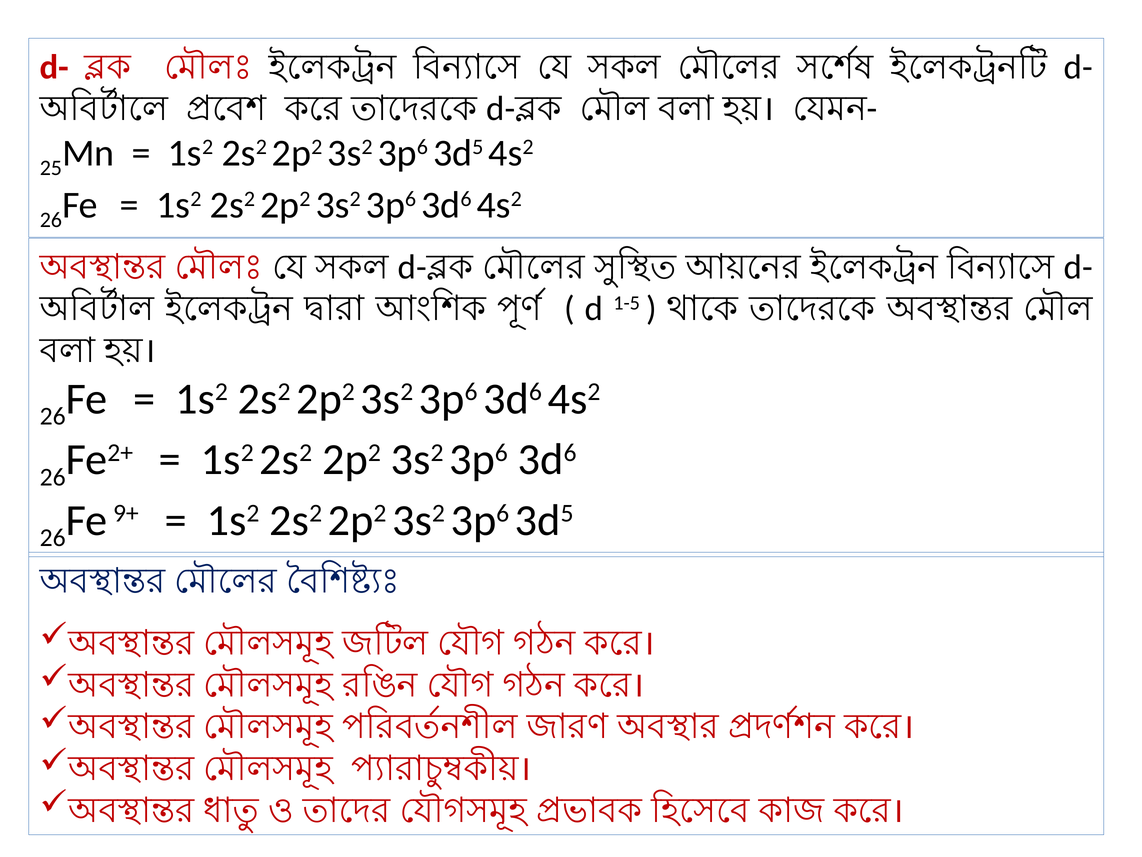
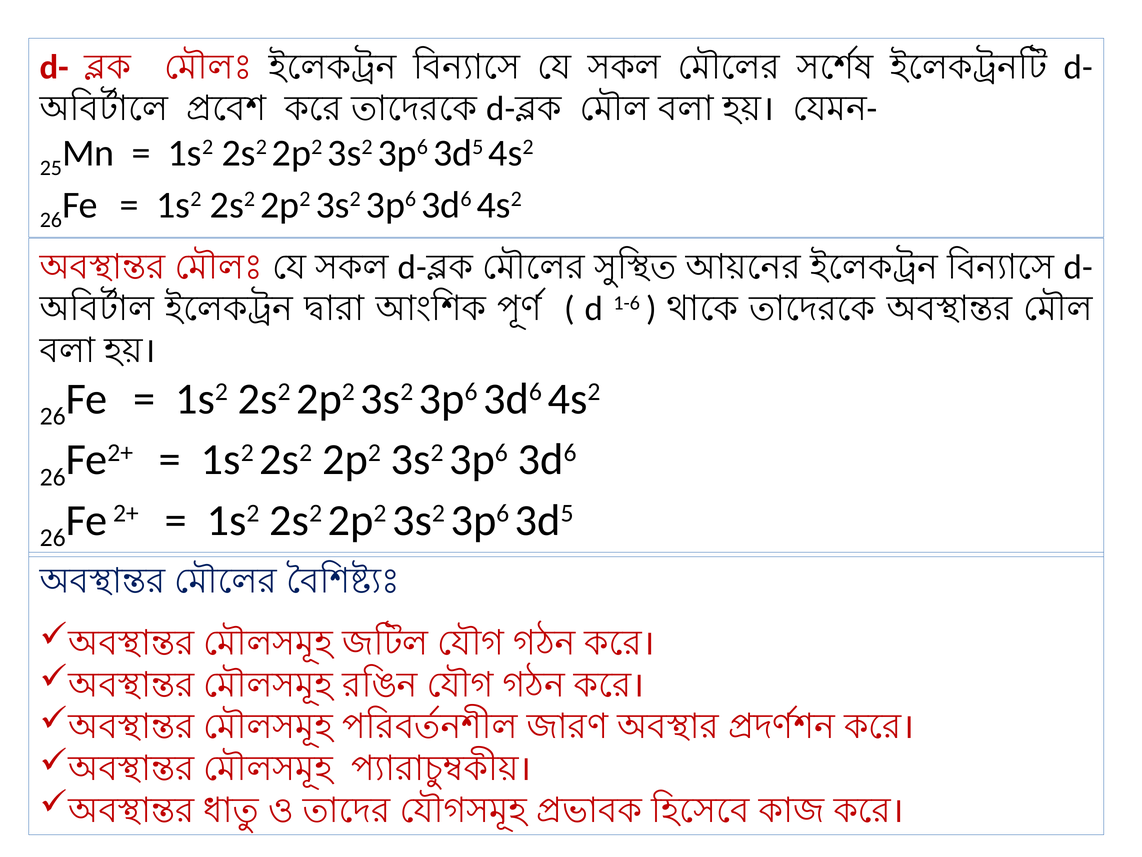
1-5: 1-5 -> 1-6
9+: 9+ -> 2+
